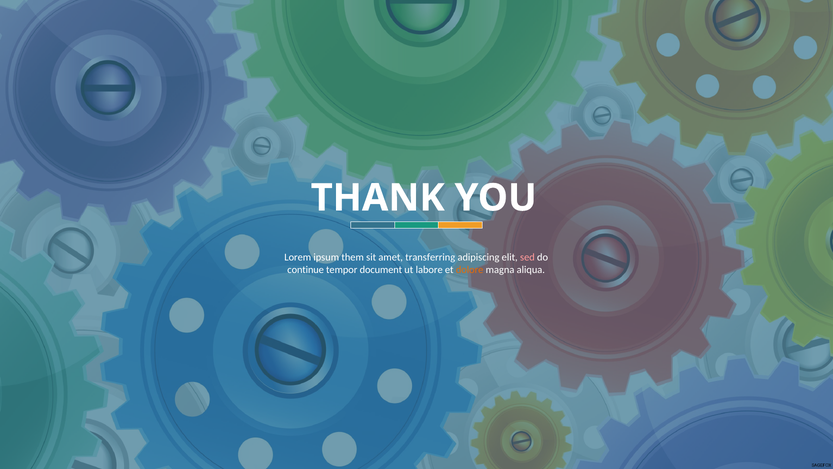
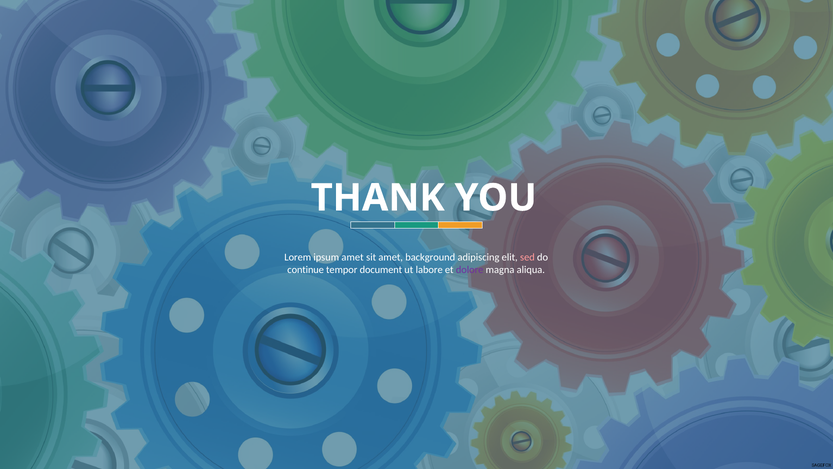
ipsum them: them -> amet
transferring: transferring -> background
dolore colour: orange -> purple
